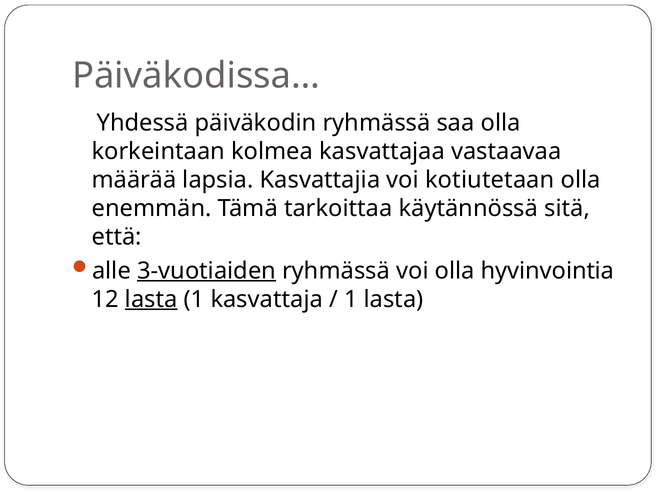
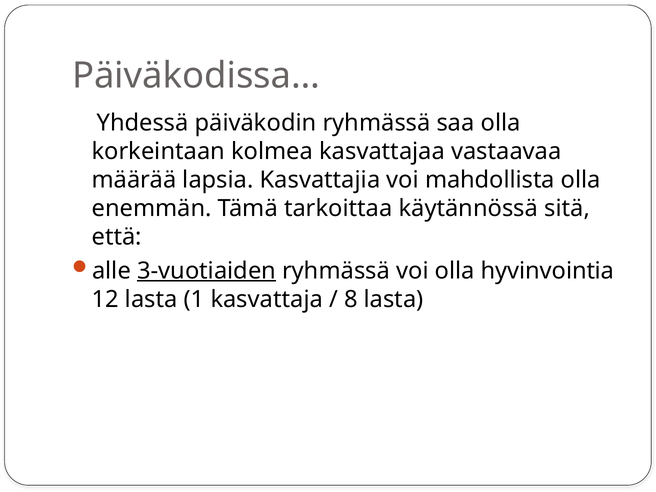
kotiutetaan: kotiutetaan -> mahdollista
lasta at (151, 299) underline: present -> none
1 at (351, 299): 1 -> 8
